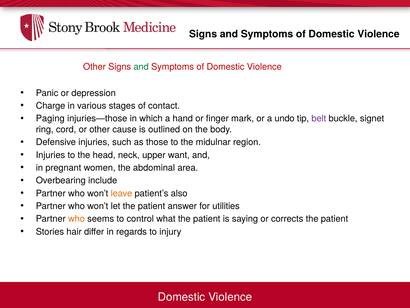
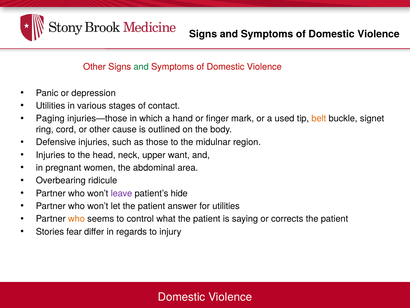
Charge at (51, 106): Charge -> Utilities
undo: undo -> used
belt colour: purple -> orange
include: include -> ridicule
leave colour: orange -> purple
also: also -> hide
hair: hair -> fear
